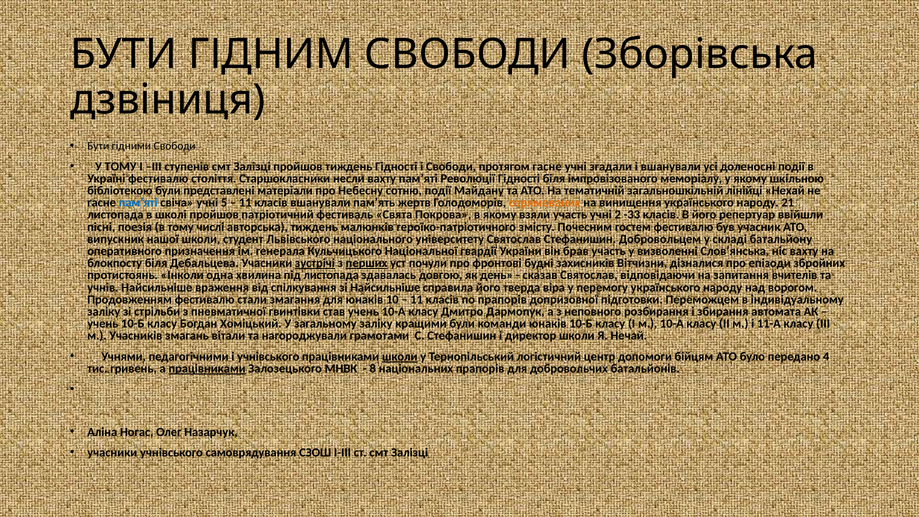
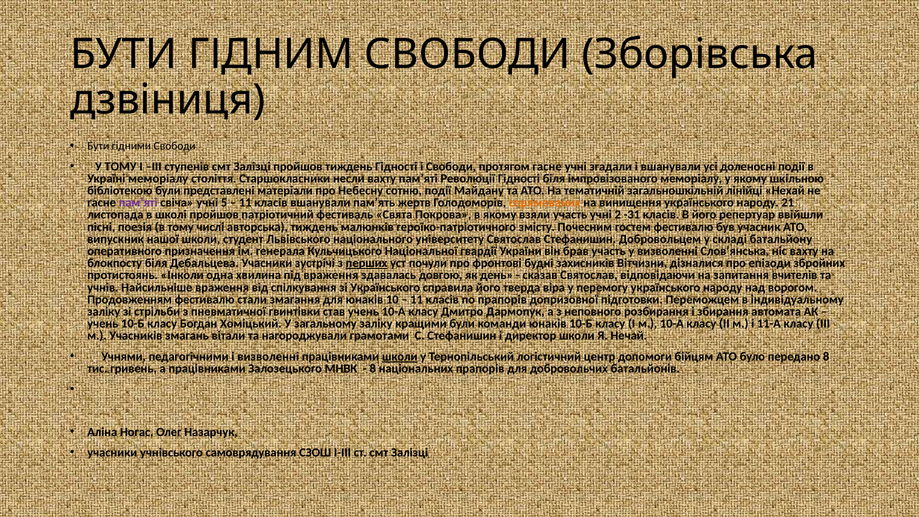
Україні фестивалю: фестивалю -> меморіалу
пам’яті at (138, 203) colour: blue -> purple
-33: -33 -> -31
зустрічі underline: present -> none
під листопада: листопада -> враження
зі Найсильніше: Найсильніше -> Українського
і учнівського: учнівського -> визволенні
передано 4: 4 -> 8
працівниками at (207, 369) underline: present -> none
